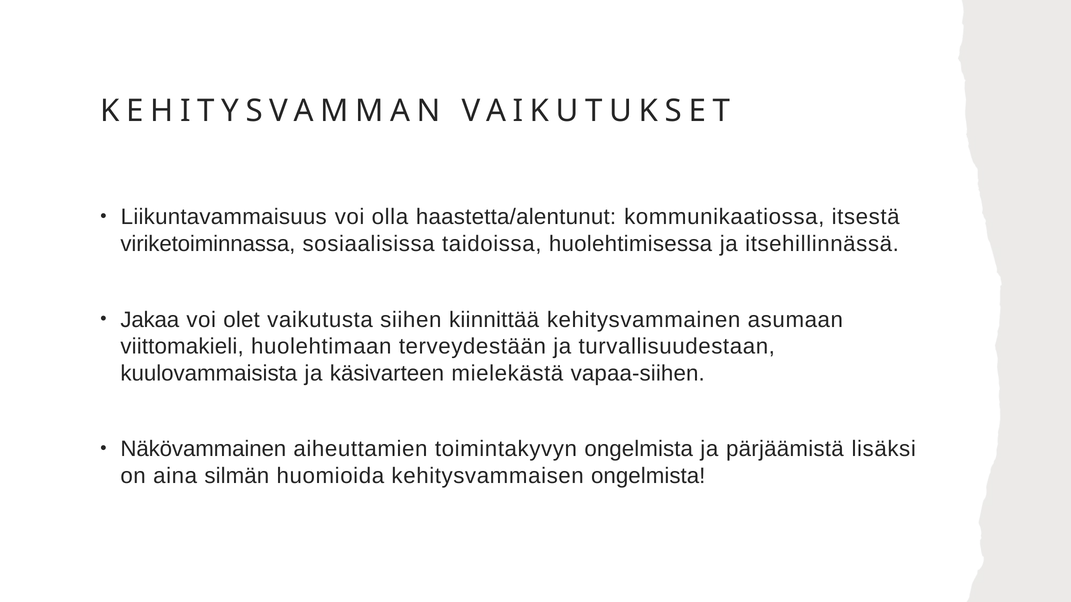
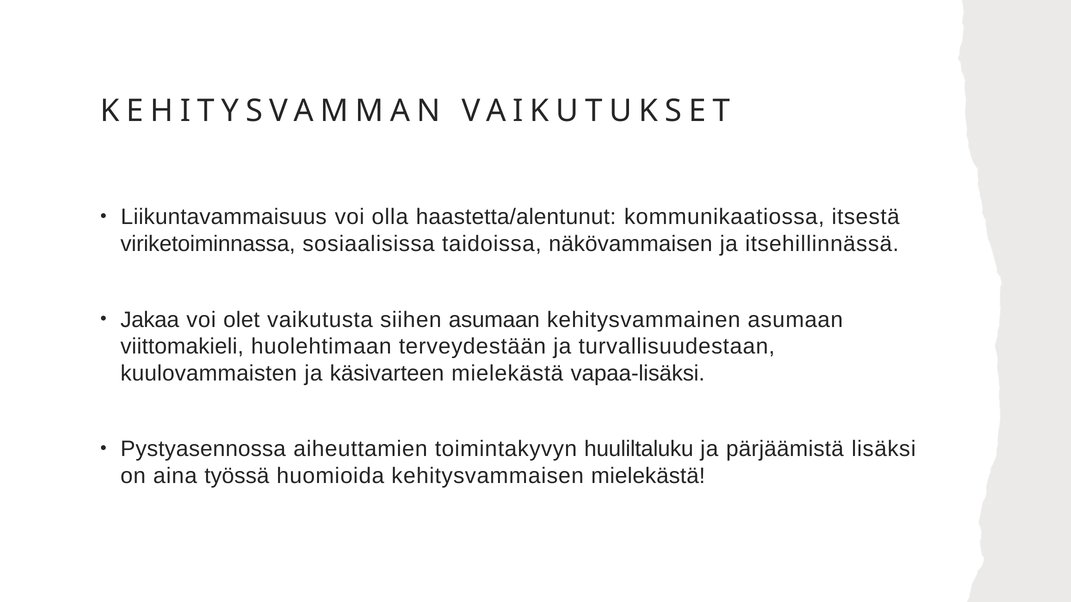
huolehtimisessa: huolehtimisessa -> näkövammaisen
siihen kiinnittää: kiinnittää -> asumaan
kuulovammaisista: kuulovammaisista -> kuulovammaisten
vapaa-siihen: vapaa-siihen -> vapaa-lisäksi
Näkövammainen: Näkövammainen -> Pystyasennossa
toimintakyvyn ongelmista: ongelmista -> huuliltaluku
silmän: silmän -> työssä
kehitysvammaisen ongelmista: ongelmista -> mielekästä
